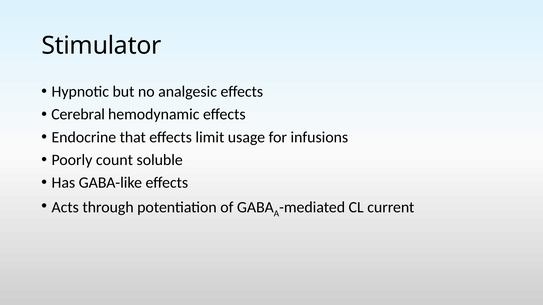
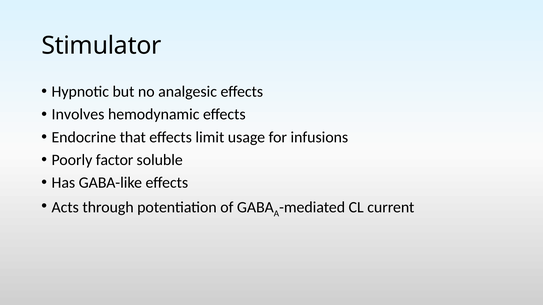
Cerebral: Cerebral -> Involves
count: count -> factor
